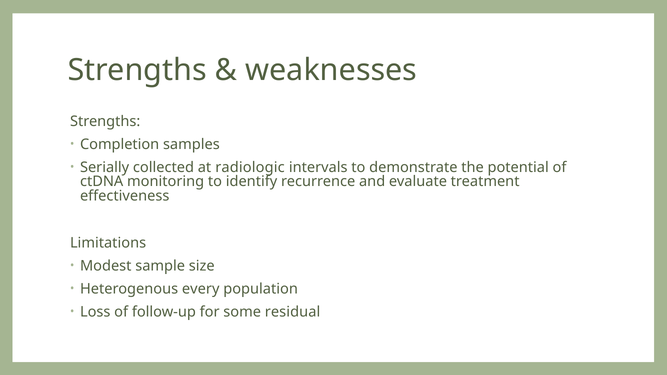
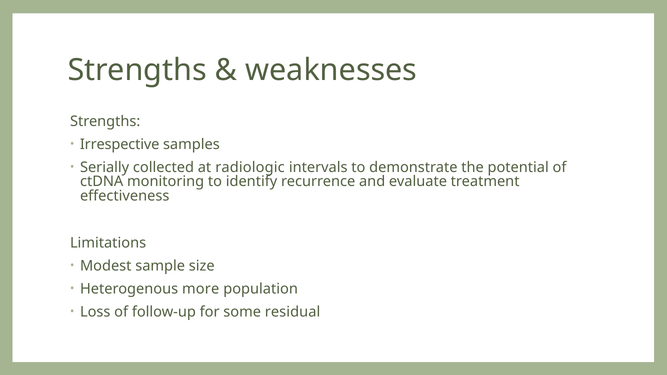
Completion: Completion -> Irrespective
every: every -> more
